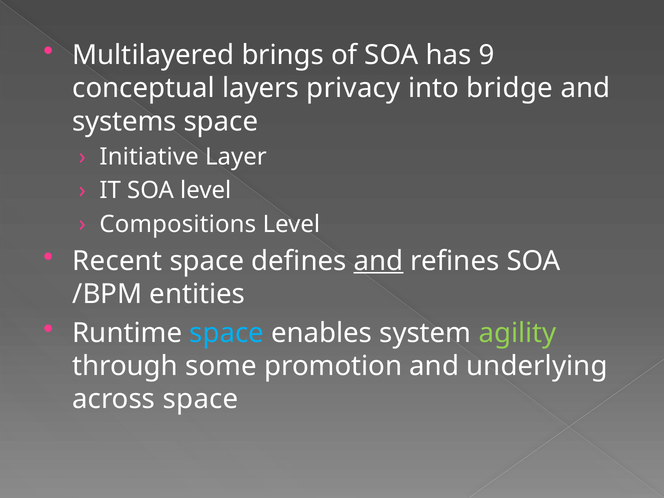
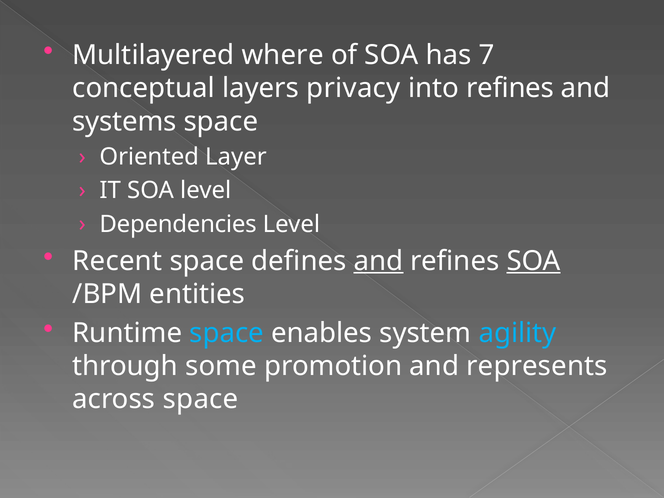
brings: brings -> where
9: 9 -> 7
into bridge: bridge -> refines
Initiative: Initiative -> Oriented
Compositions: Compositions -> Dependencies
SOA at (534, 261) underline: none -> present
agility colour: light green -> light blue
underlying: underlying -> represents
